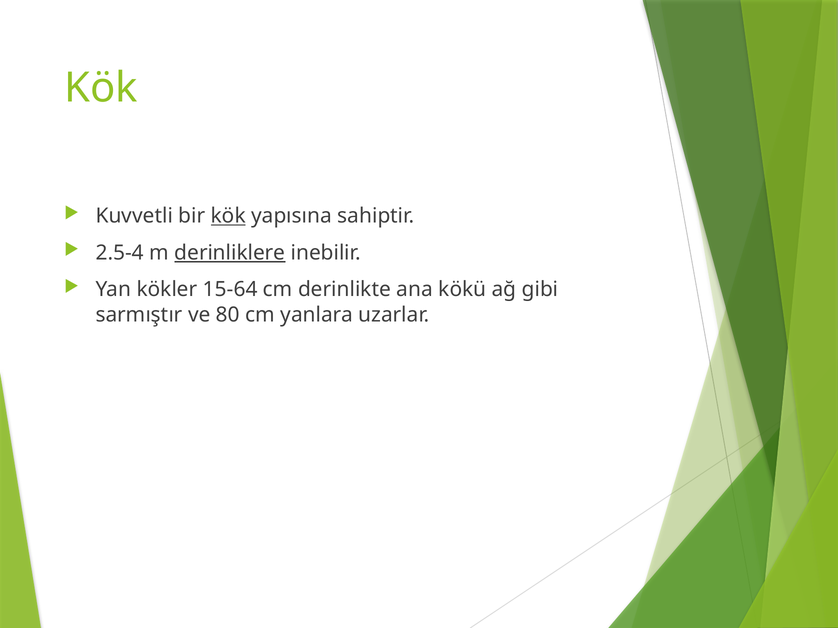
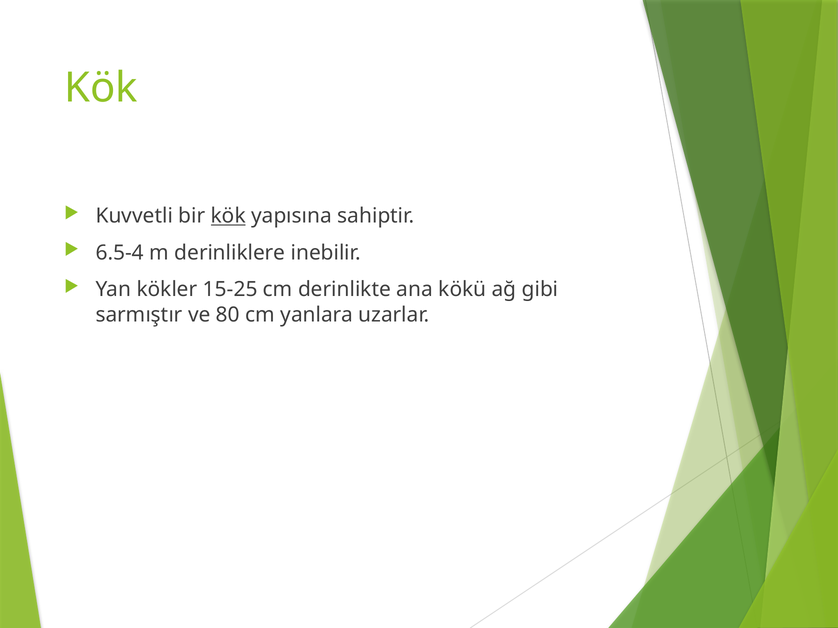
2.5-4: 2.5-4 -> 6.5-4
derinliklere underline: present -> none
15-64: 15-64 -> 15-25
